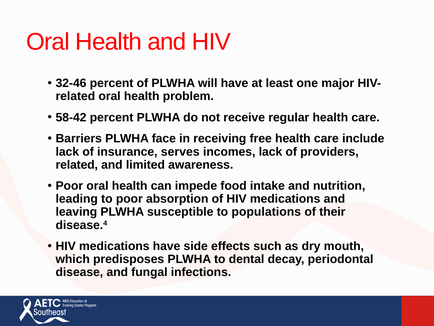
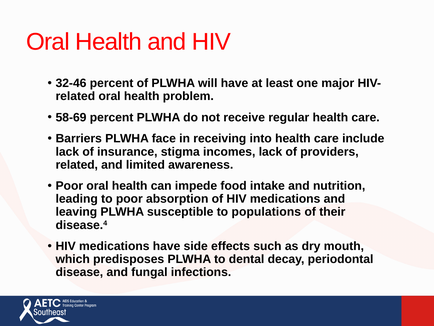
58-42: 58-42 -> 58-69
free: free -> into
serves: serves -> stigma
